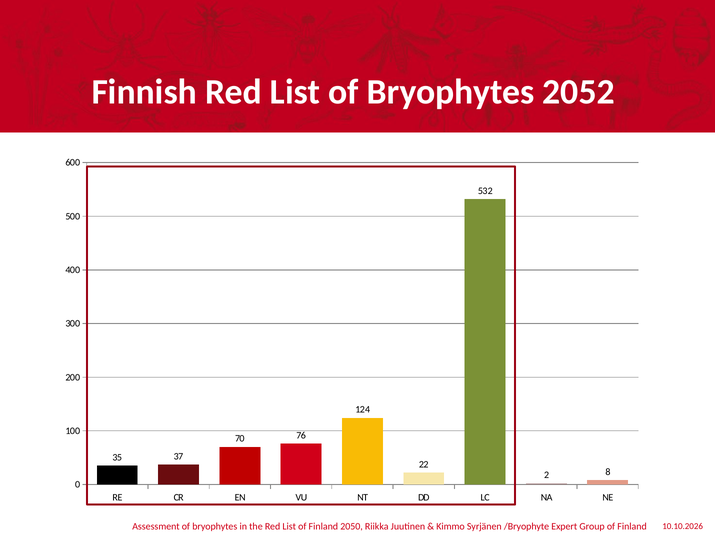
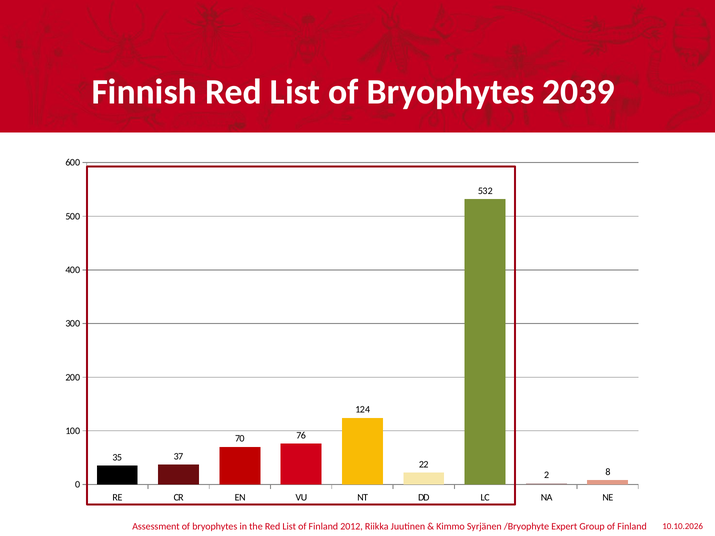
2052: 2052 -> 2039
2050: 2050 -> 2012
